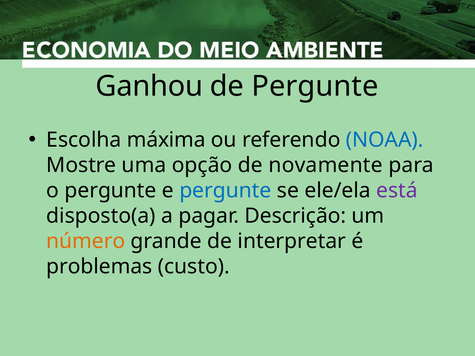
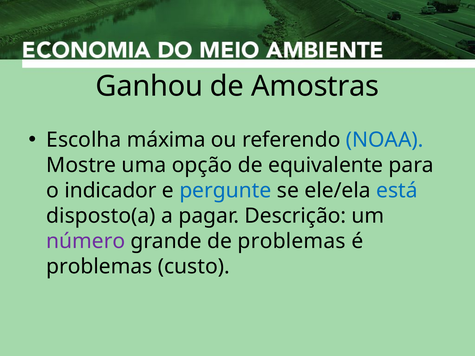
de Pergunte: Pergunte -> Amostras
novamente: novamente -> equivalente
o pergunte: pergunte -> indicador
está colour: purple -> blue
número colour: orange -> purple
de interpretar: interpretar -> problemas
